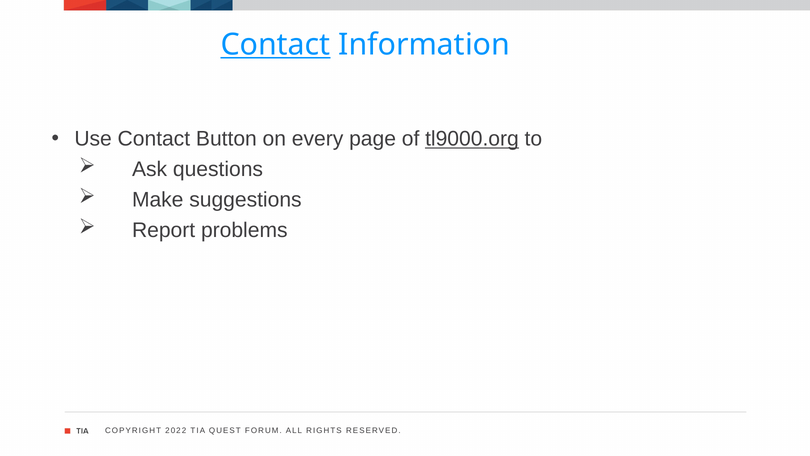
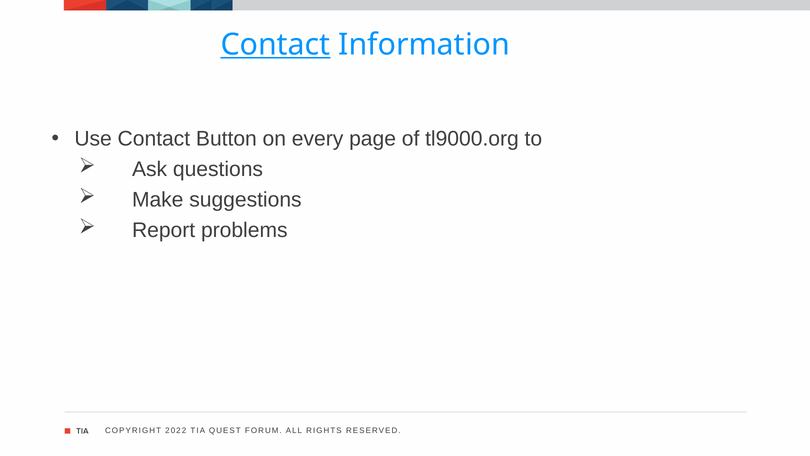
tl9000.org underline: present -> none
